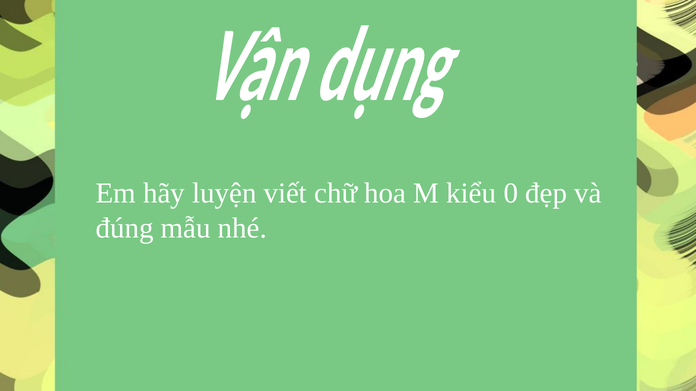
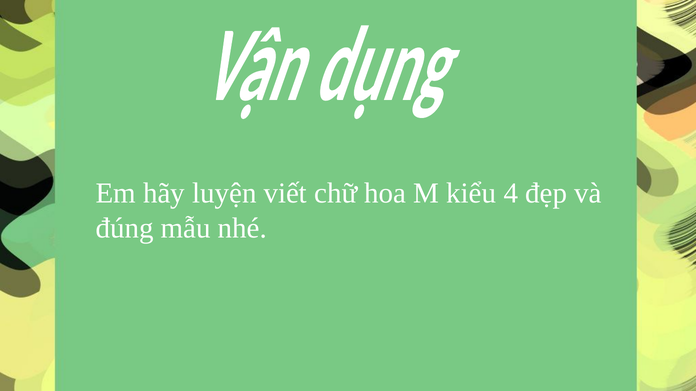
0: 0 -> 4
